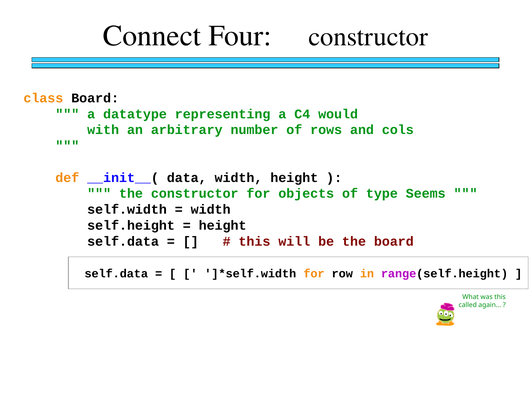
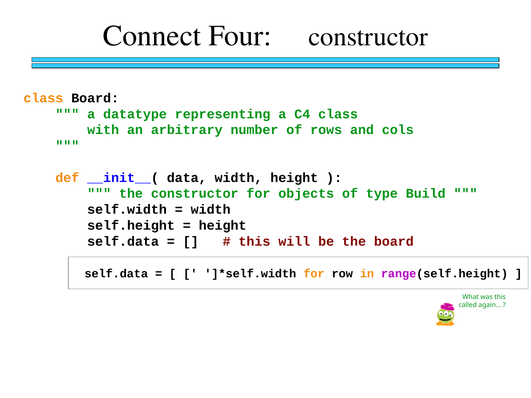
C4 would: would -> class
Seems: Seems -> Build
